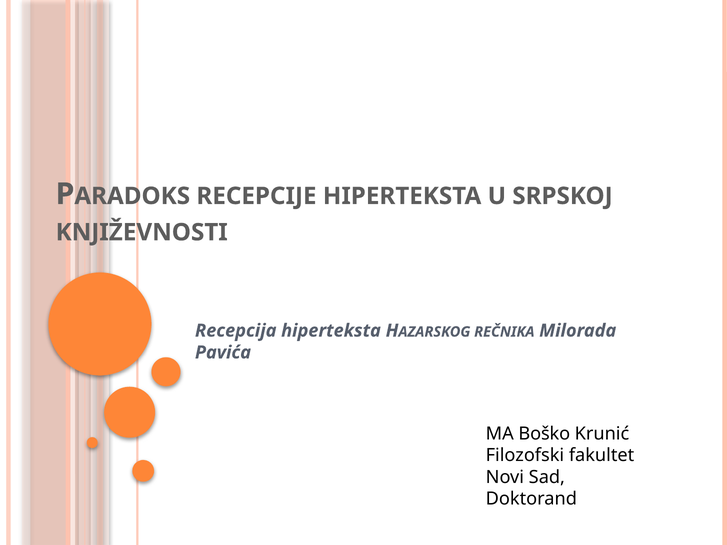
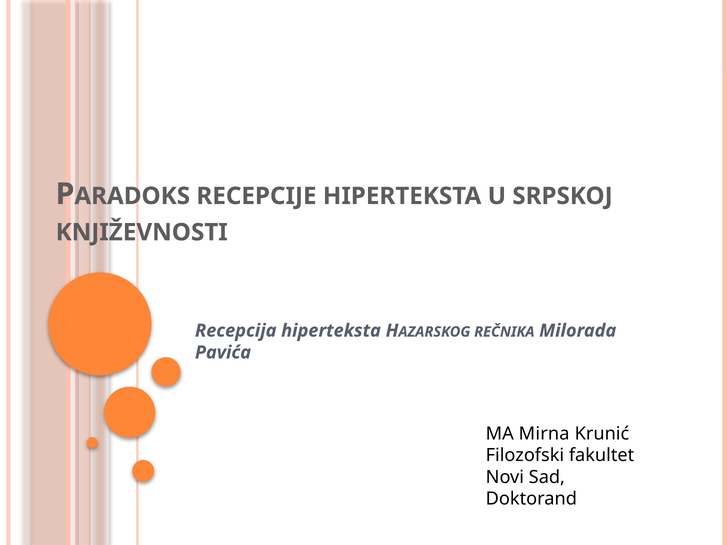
Boško: Boško -> Mirna
